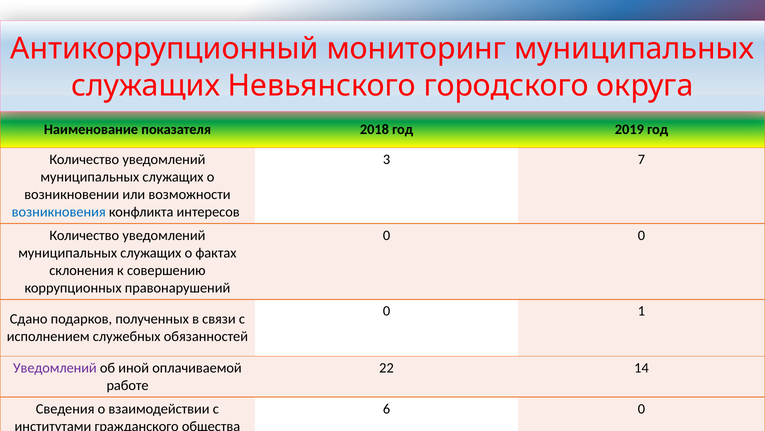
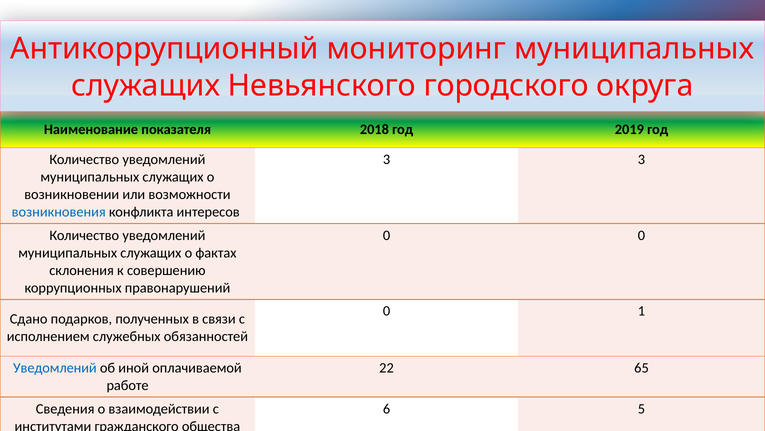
3 7: 7 -> 3
Уведомлений at (55, 367) colour: purple -> blue
14: 14 -> 65
6 0: 0 -> 5
